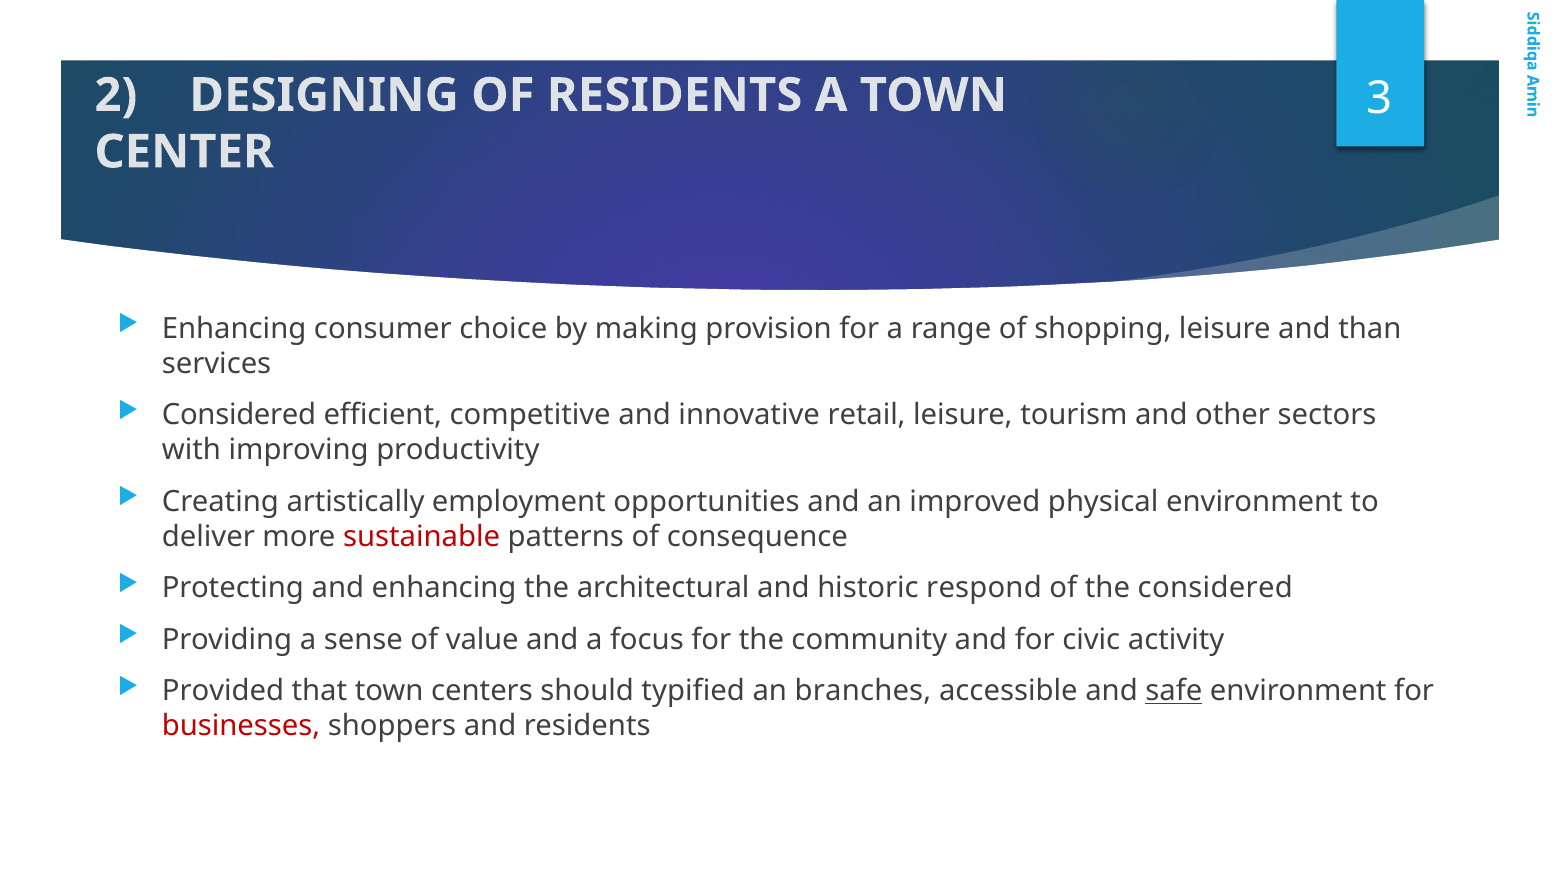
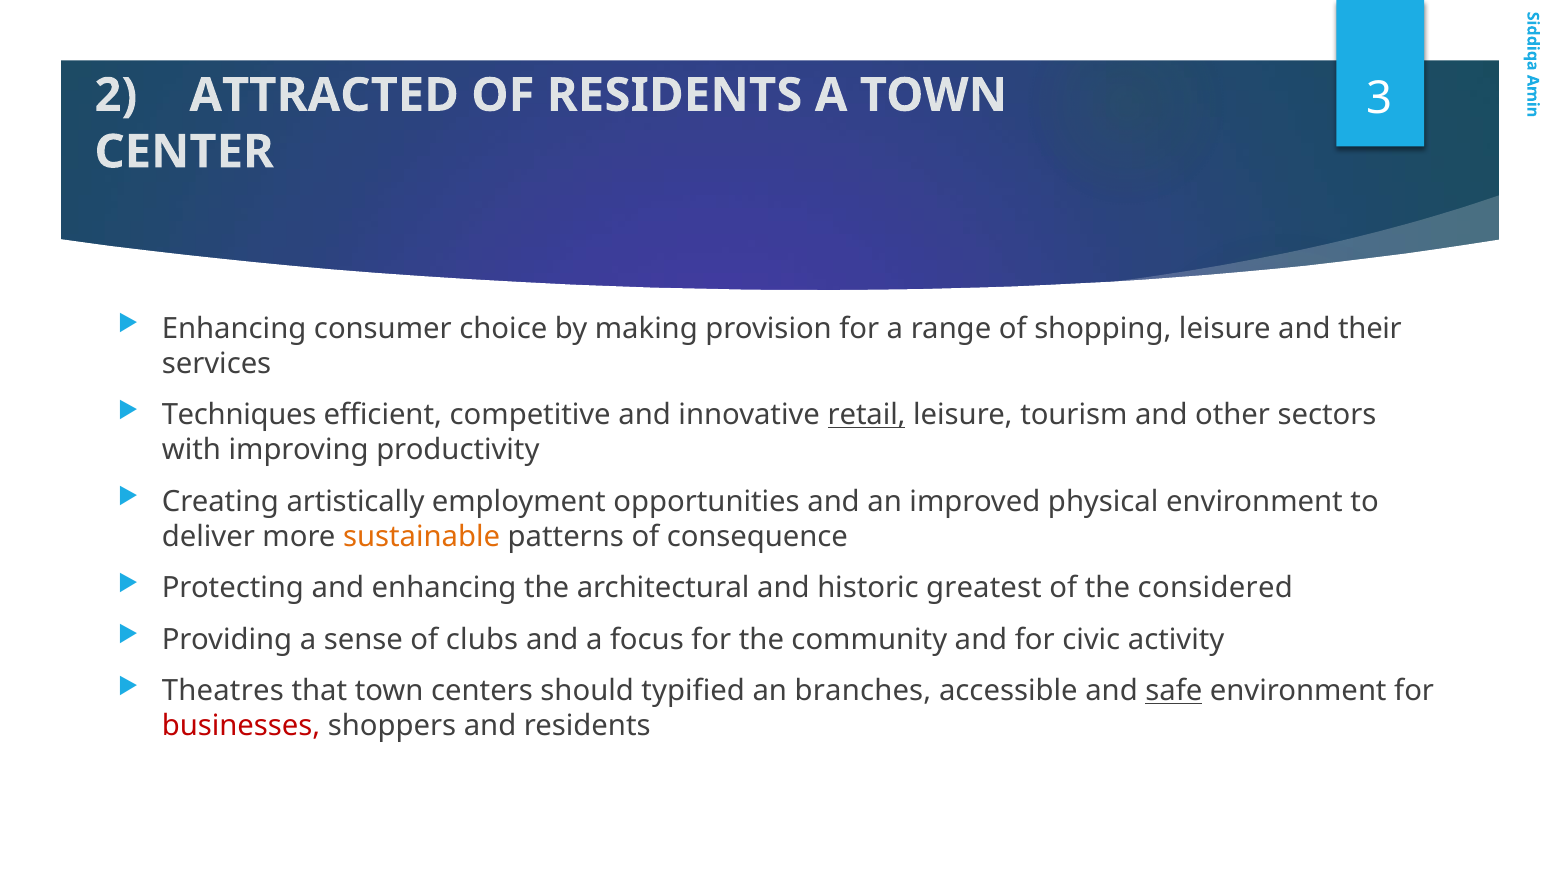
DESIGNING: DESIGNING -> ATTRACTED
than: than -> their
Considered at (239, 415): Considered -> Techniques
retail underline: none -> present
sustainable colour: red -> orange
respond: respond -> greatest
value: value -> clubs
Provided: Provided -> Theatres
